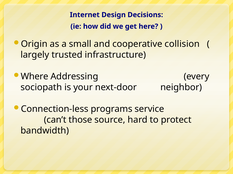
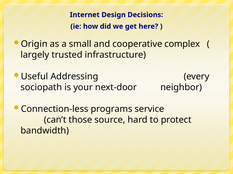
collision: collision -> complex
Where: Where -> Useful
